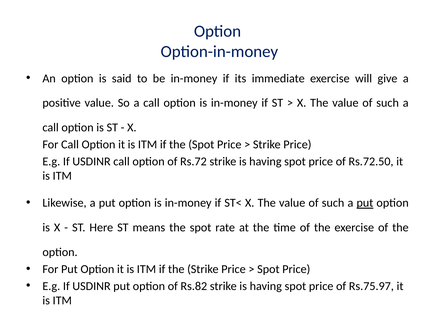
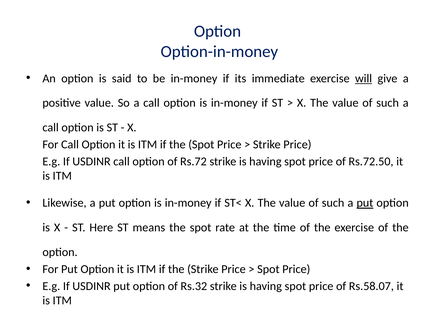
will underline: none -> present
Rs.82: Rs.82 -> Rs.32
Rs.75.97: Rs.75.97 -> Rs.58.07
